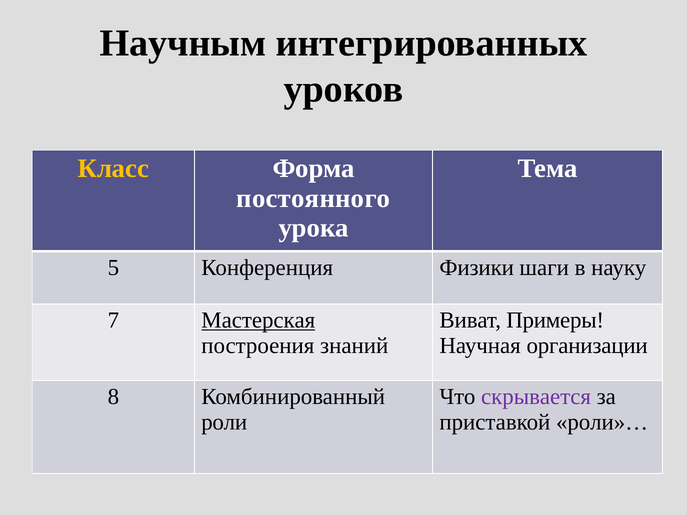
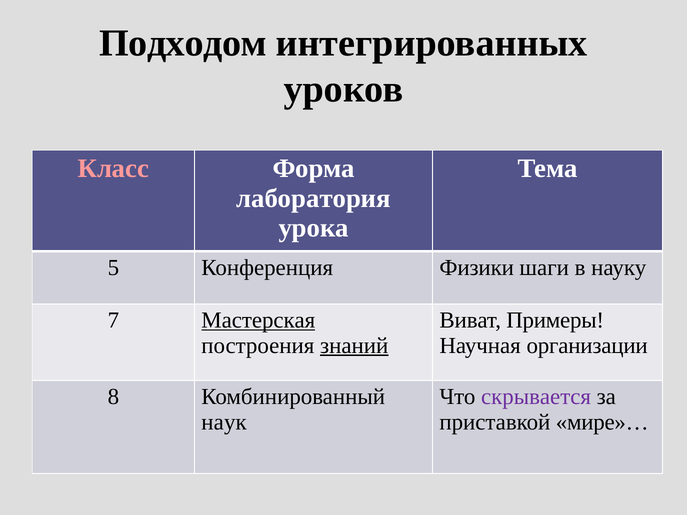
Научным: Научным -> Подходом
Класс colour: yellow -> pink
постоянного: постоянного -> лаборатория
знаний underline: none -> present
роли: роли -> наук
роли»…: роли»… -> мире»…
